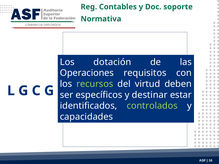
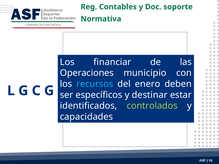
dotación: dotación -> financiar
requisitos: requisitos -> municipio
recursos colour: light green -> light blue
virtud: virtud -> enero
